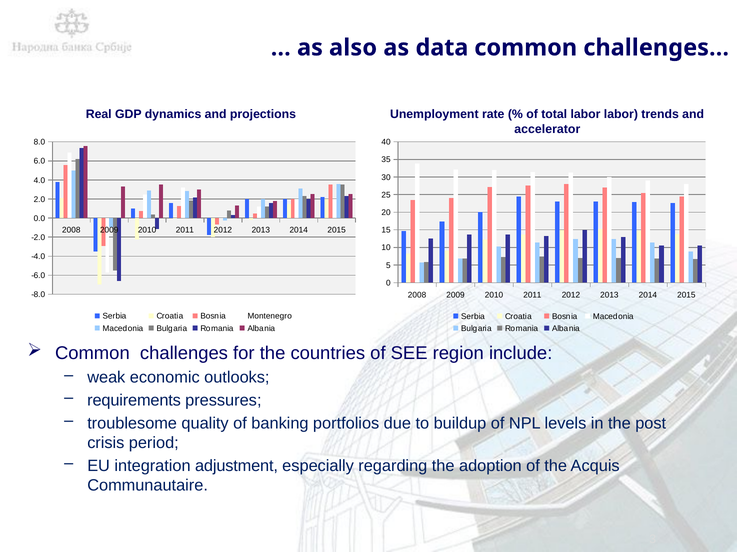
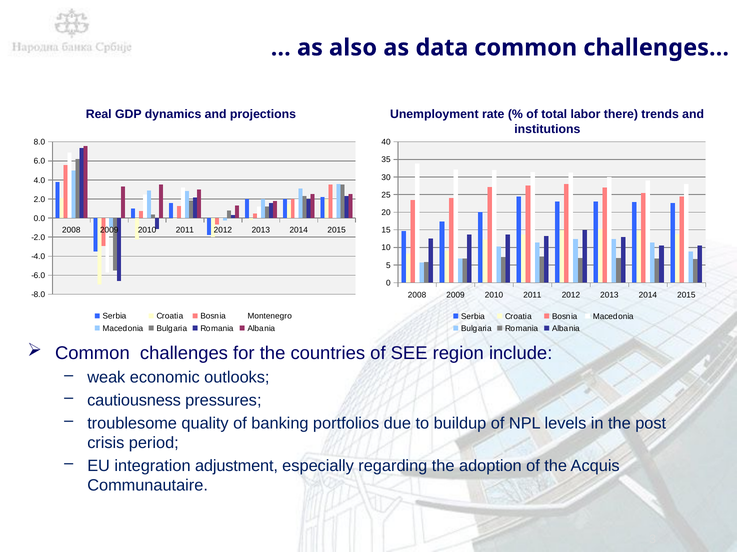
labor labor: labor -> there
accelerator: accelerator -> institutions
requirements: requirements -> cautiousness
